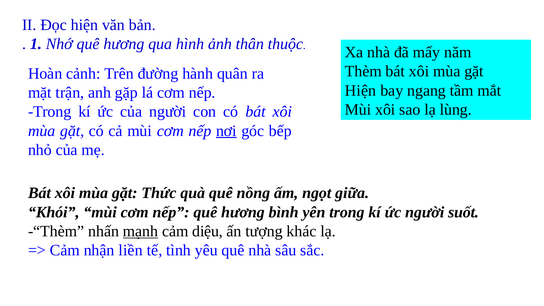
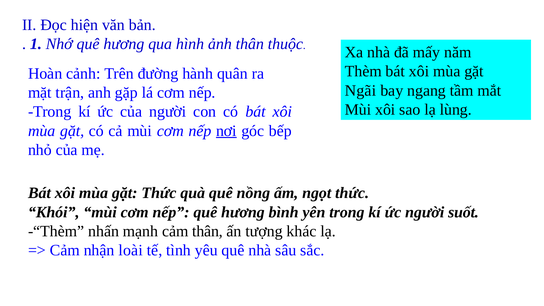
Hiện at (361, 90): Hiện -> Ngãi
ngọt giữa: giữa -> thức
mạnh underline: present -> none
cảm diệu: diệu -> thân
liền: liền -> loài
